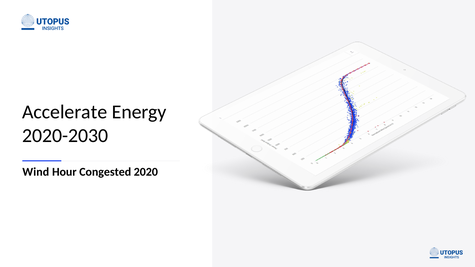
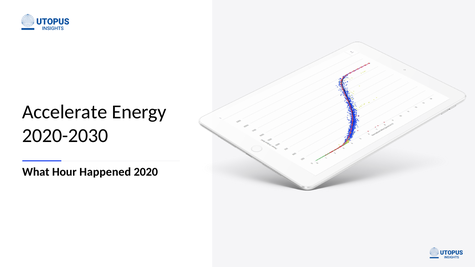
Wind: Wind -> What
Congested: Congested -> Happened
